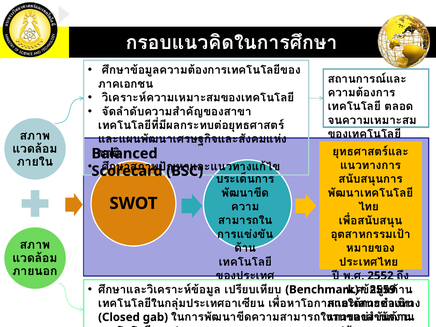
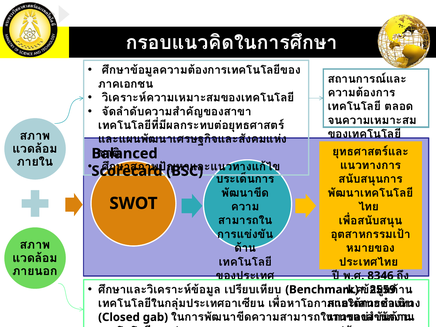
2552: 2552 -> 8346
